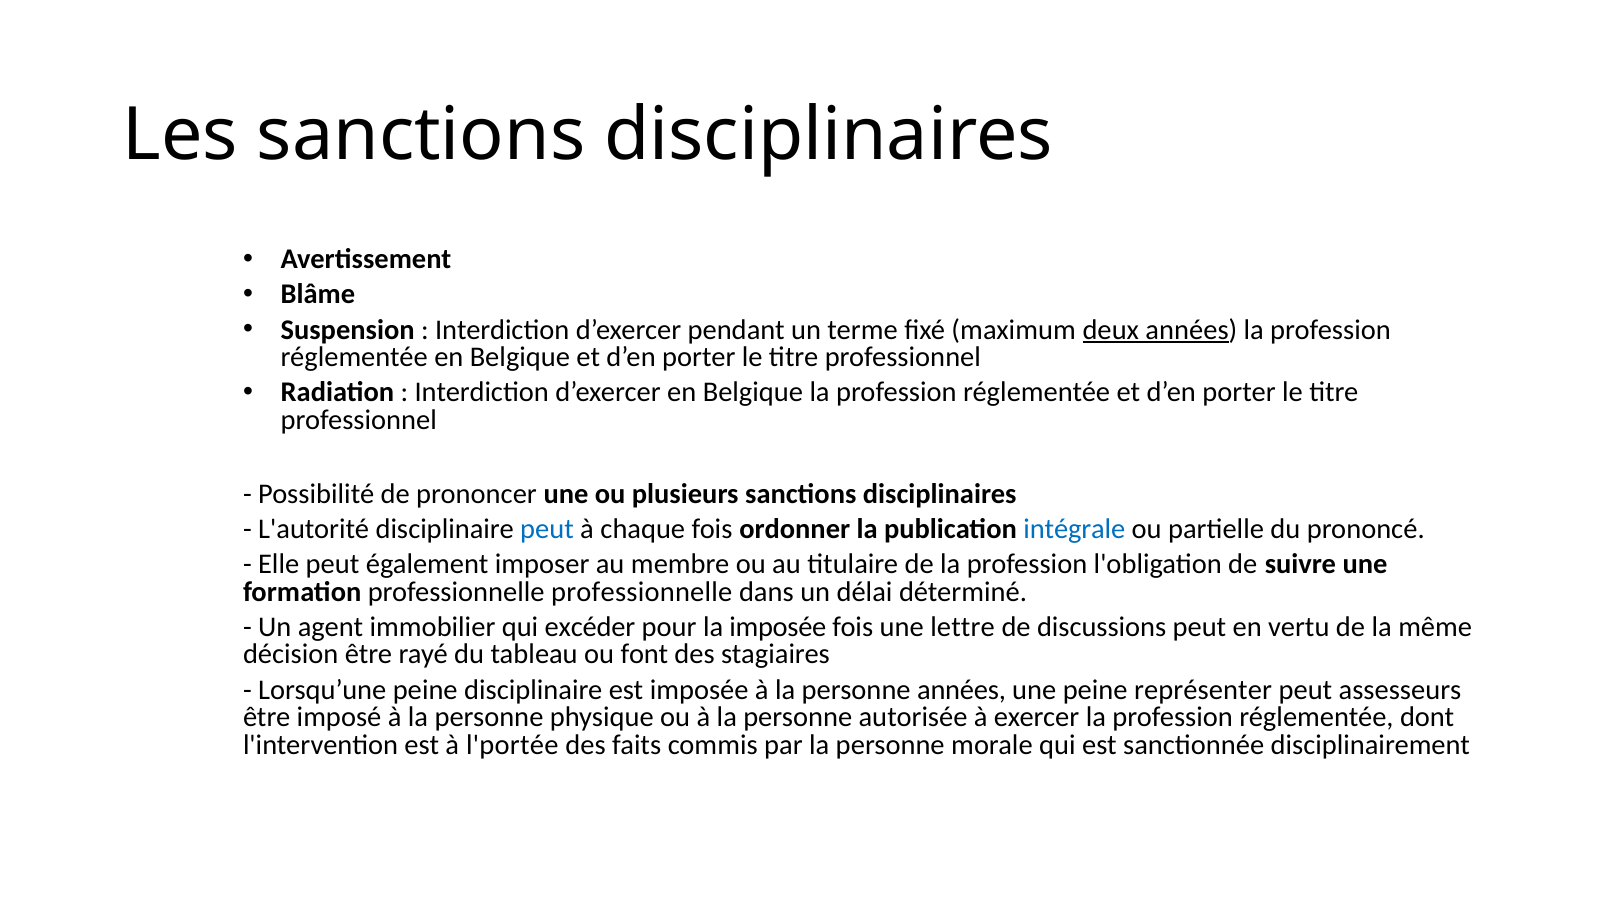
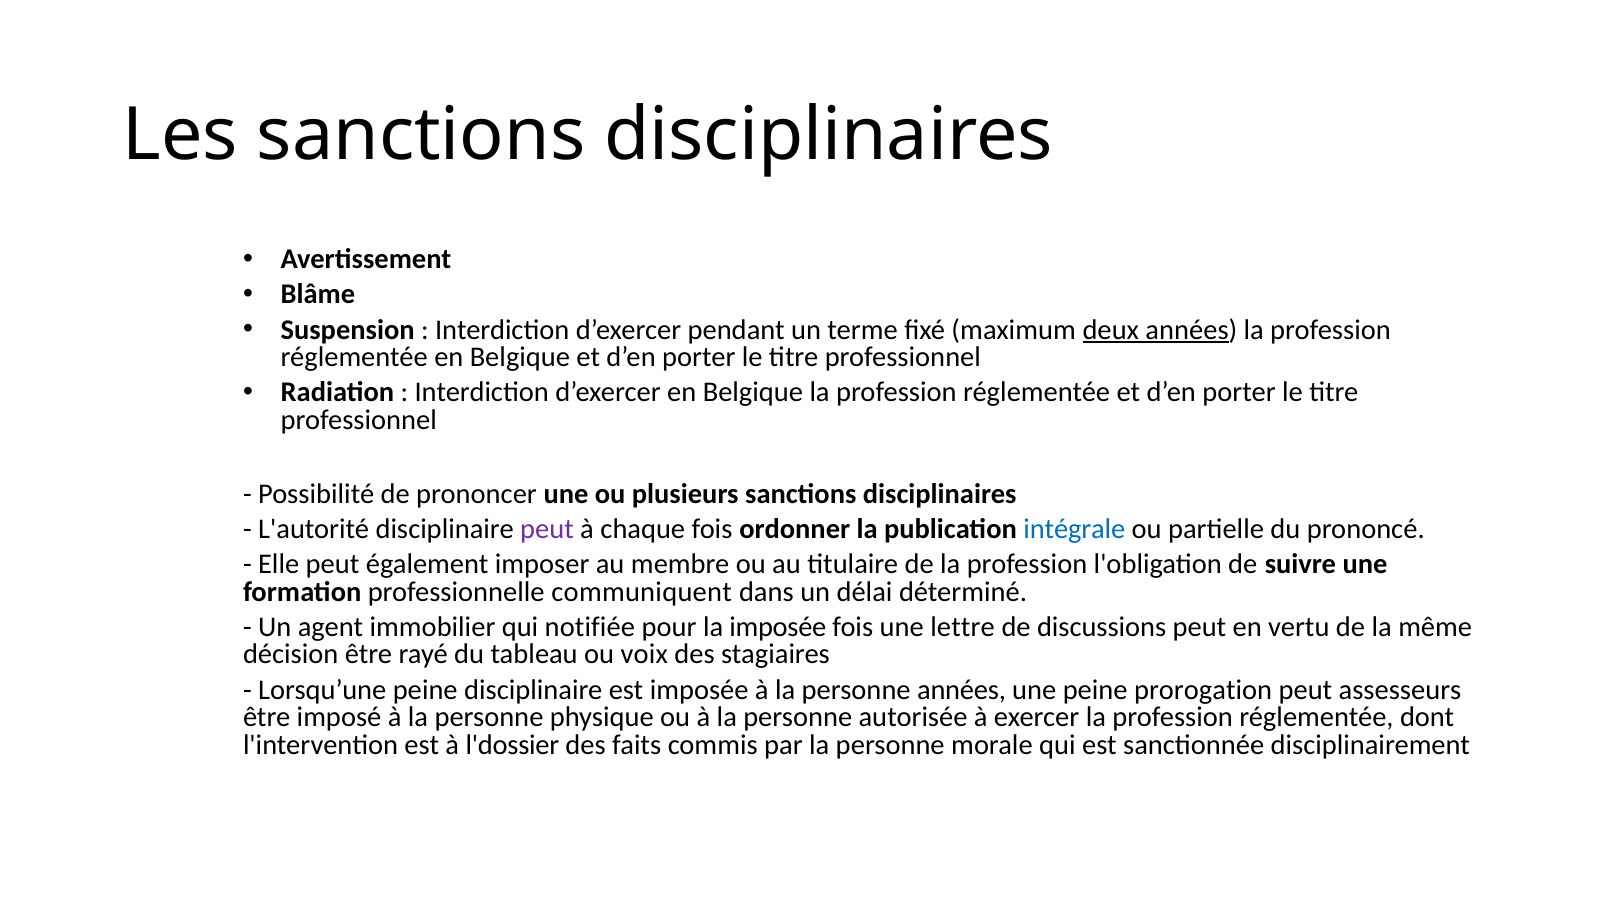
peut at (547, 529) colour: blue -> purple
professionnelle professionnelle: professionnelle -> communiquent
excéder: excéder -> notifiée
font: font -> voix
représenter: représenter -> prorogation
l'portée: l'portée -> l'dossier
